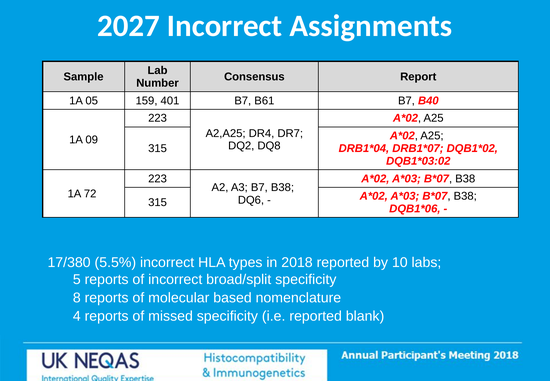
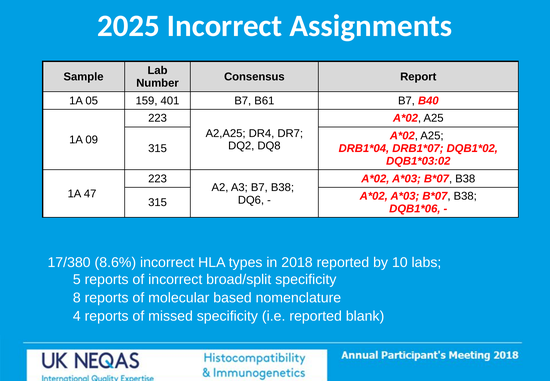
2027: 2027 -> 2025
72: 72 -> 47
5.5%: 5.5% -> 8.6%
